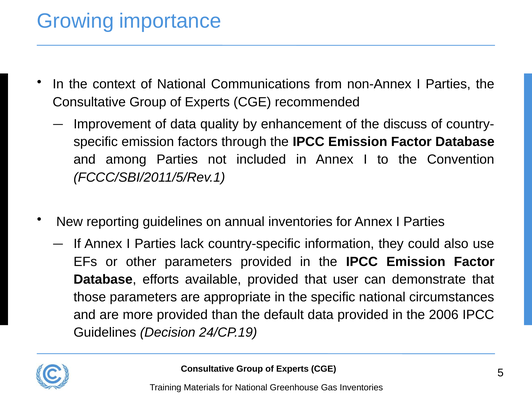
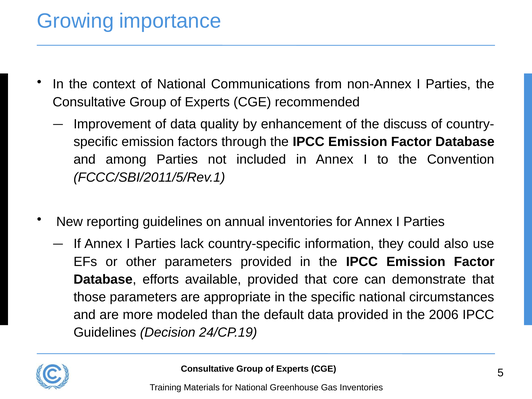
user: user -> core
more provided: provided -> modeled
